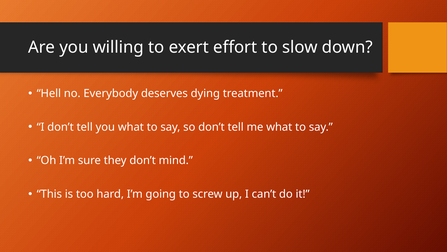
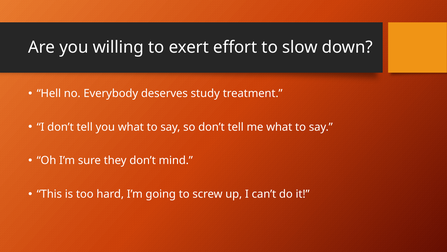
dying: dying -> study
